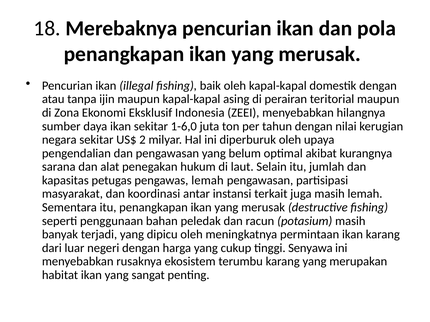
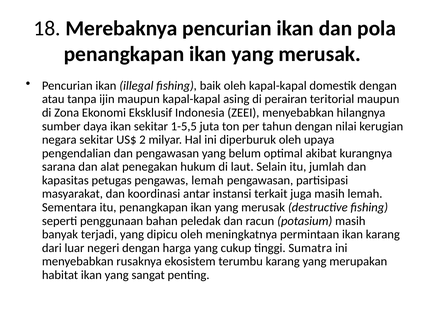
1-6,0: 1-6,0 -> 1-5,5
Senyawa: Senyawa -> Sumatra
